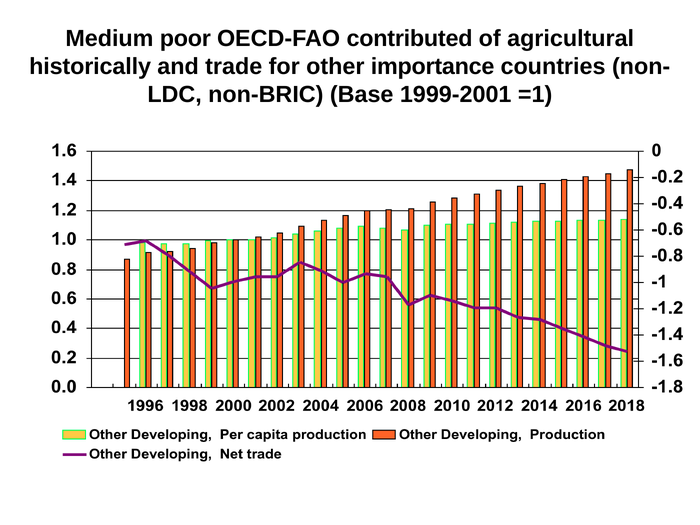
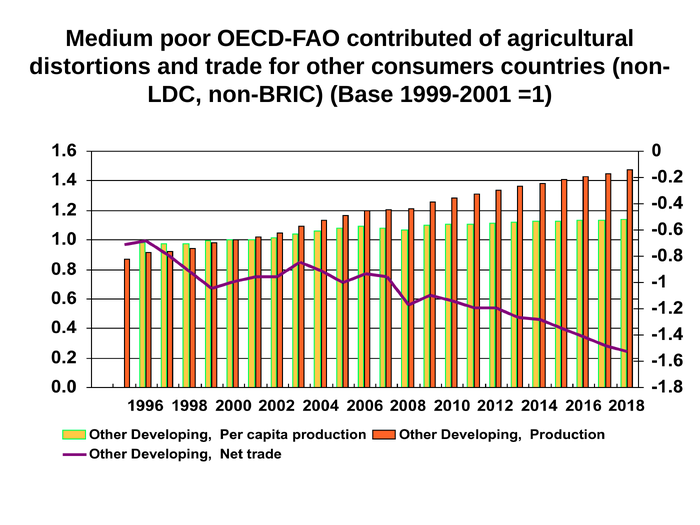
historically: historically -> distortions
importance: importance -> consumers
